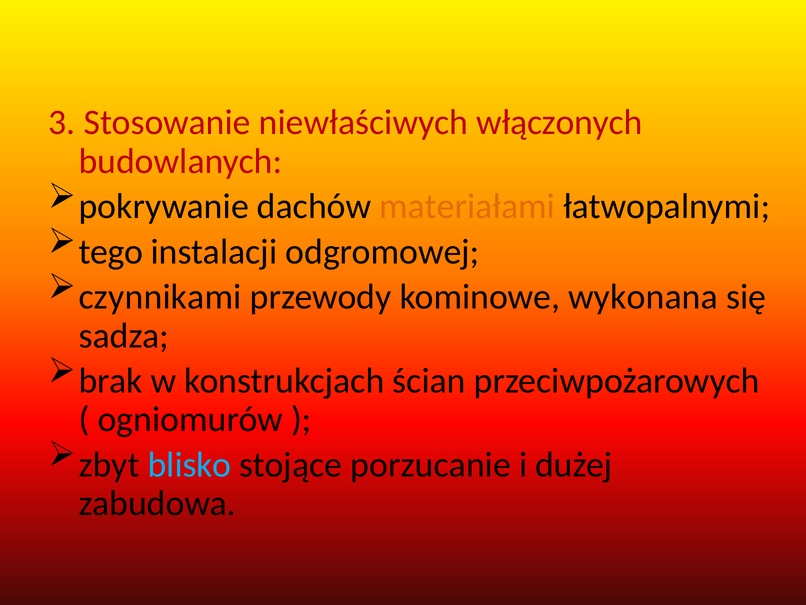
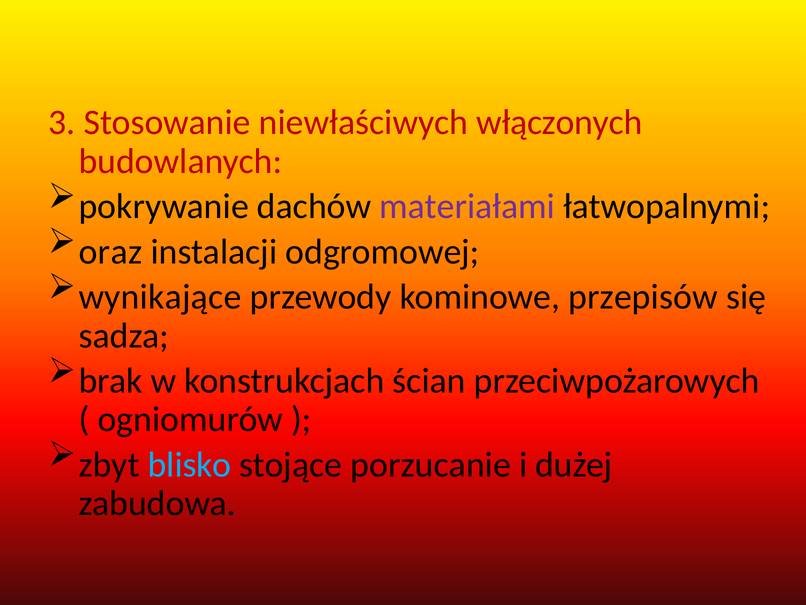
materiałami colour: orange -> purple
tego: tego -> oraz
czynnikami: czynnikami -> wynikające
wykonana: wykonana -> przepisów
